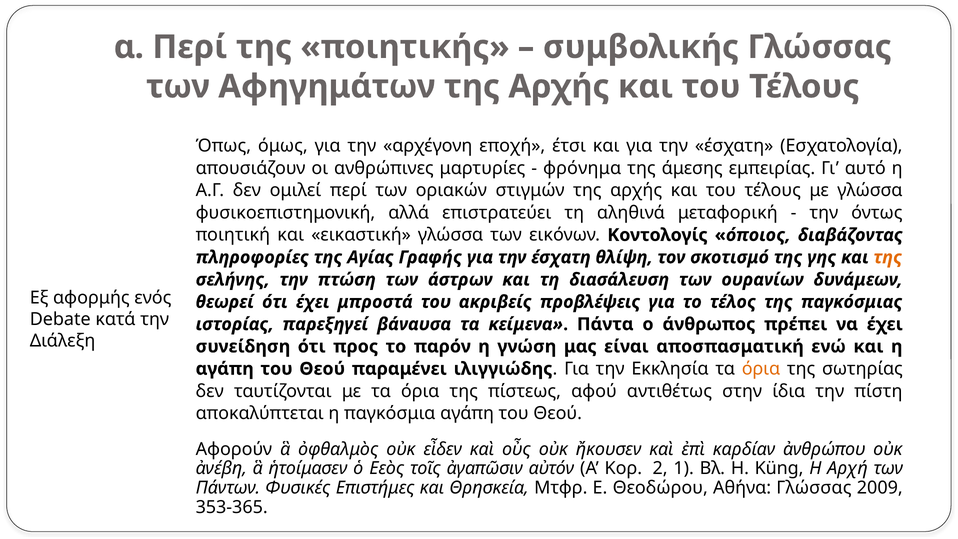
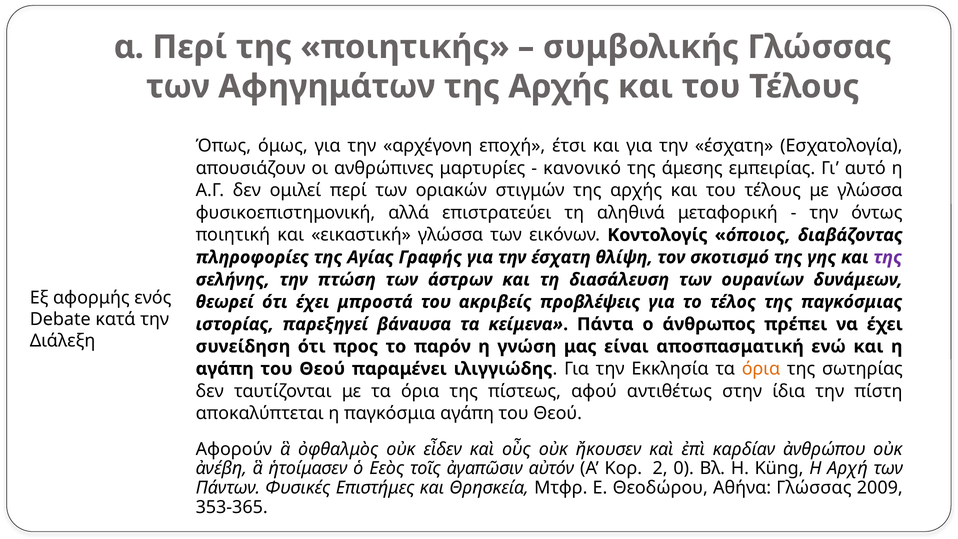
φρόνημα: φρόνημα -> κανονικό
της at (888, 257) colour: orange -> purple
1: 1 -> 0
